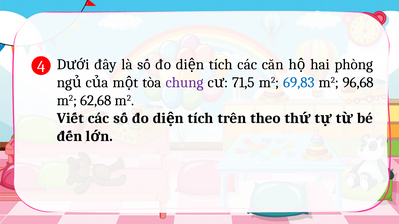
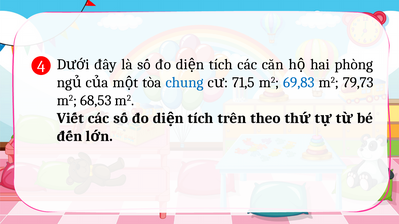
chung colour: purple -> blue
96,68: 96,68 -> 79,73
62,68: 62,68 -> 68,53
